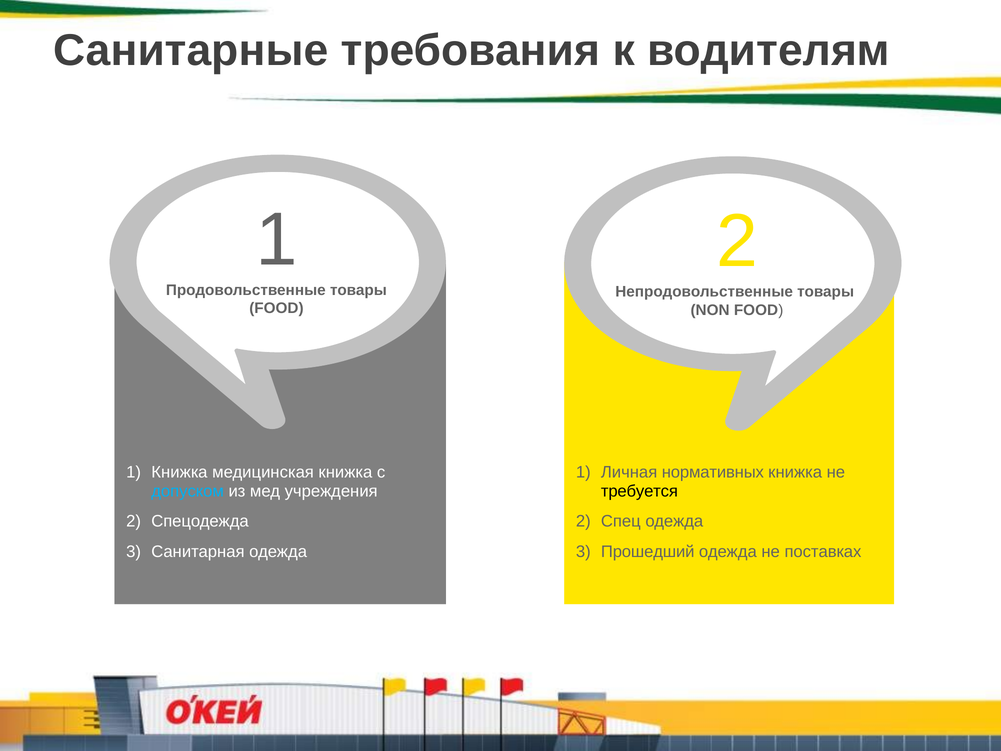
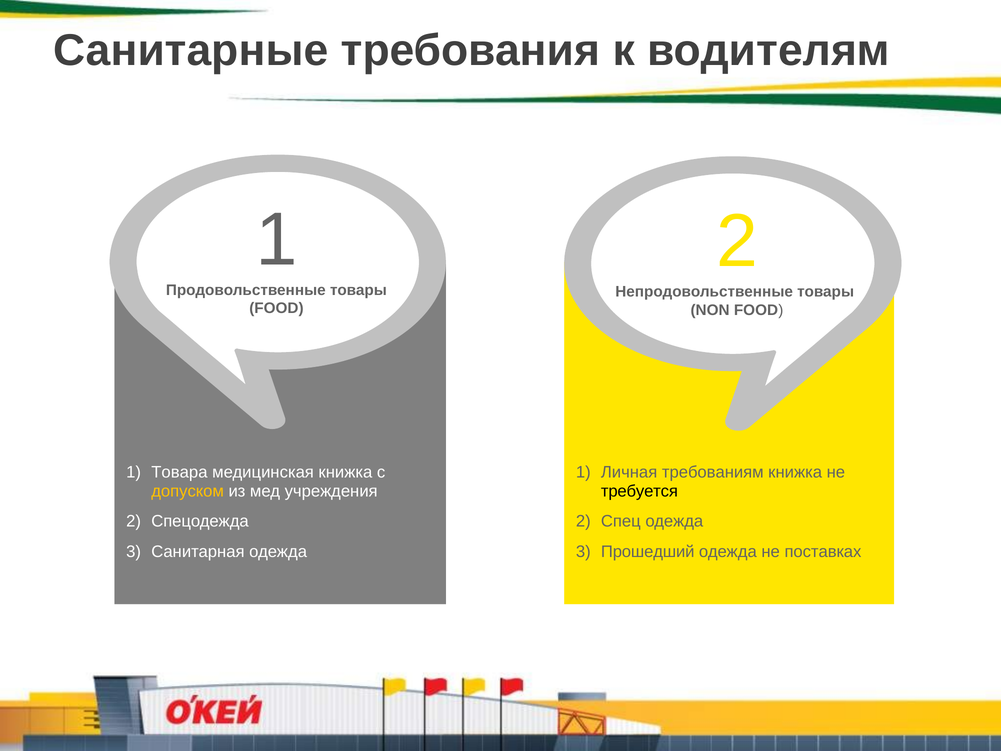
1 Книжка: Книжка -> Товара
нормативных: нормативных -> требованиям
допуском colour: light blue -> yellow
